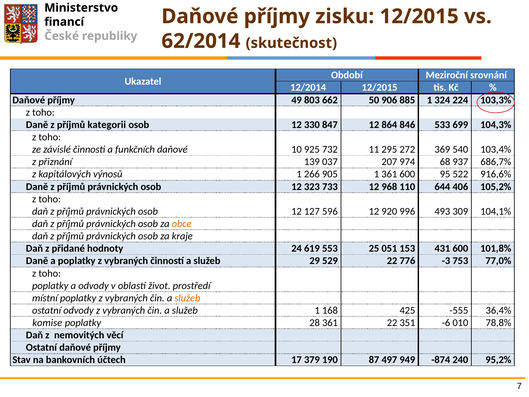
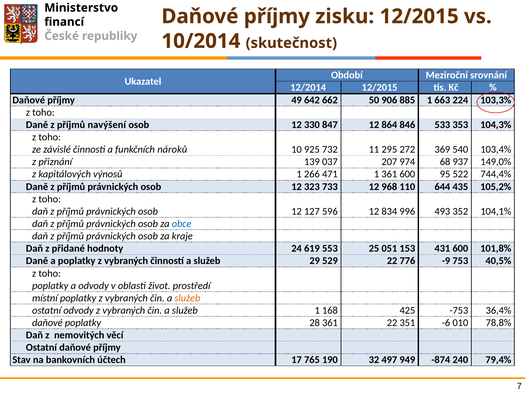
62/2014: 62/2014 -> 10/2014
803: 803 -> 642
324: 324 -> 663
kategorii: kategorii -> navýšení
699: 699 -> 353
funkčních daňové: daňové -> nároků
686,7%: 686,7% -> 149,0%
905: 905 -> 471
916,6%: 916,6% -> 744,4%
406: 406 -> 435
920: 920 -> 834
309: 309 -> 352
obce colour: orange -> blue
-3: -3 -> -9
77,0%: 77,0% -> 40,5%
-555: -555 -> -753
komise at (47, 323): komise -> daňové
379: 379 -> 765
87: 87 -> 32
95,2%: 95,2% -> 79,4%
